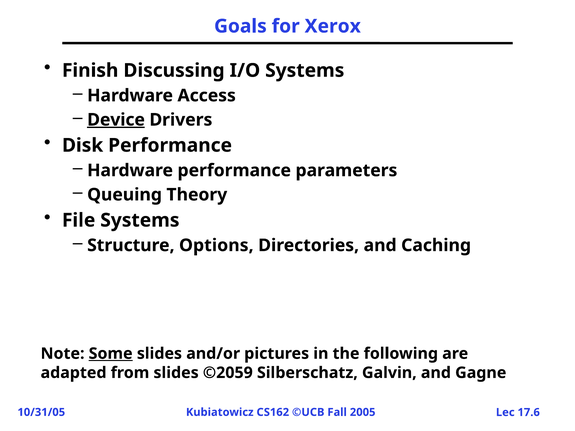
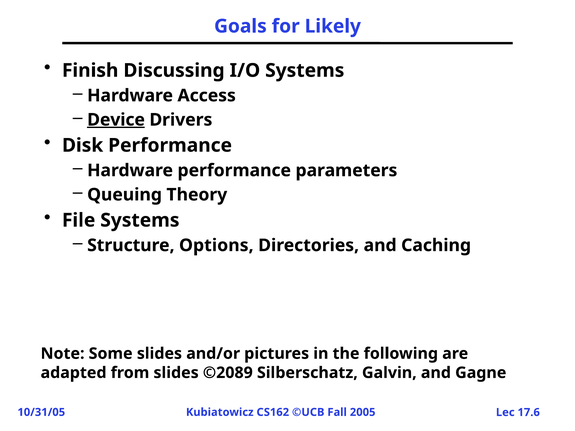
Xerox: Xerox -> Likely
Some underline: present -> none
©2059: ©2059 -> ©2089
